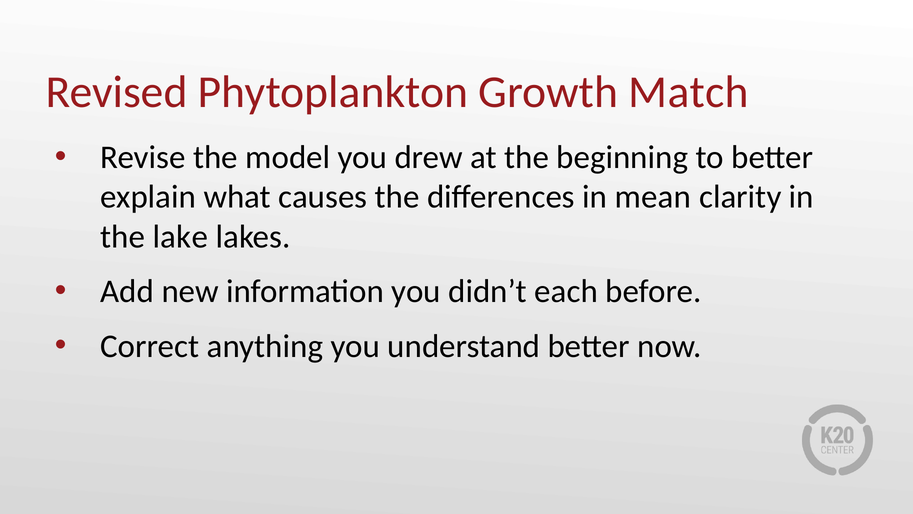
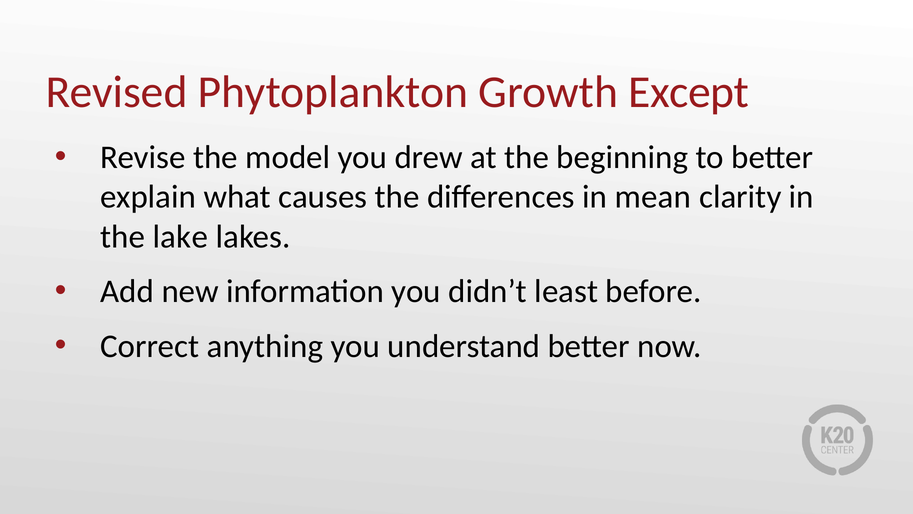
Match: Match -> Except
each: each -> least
